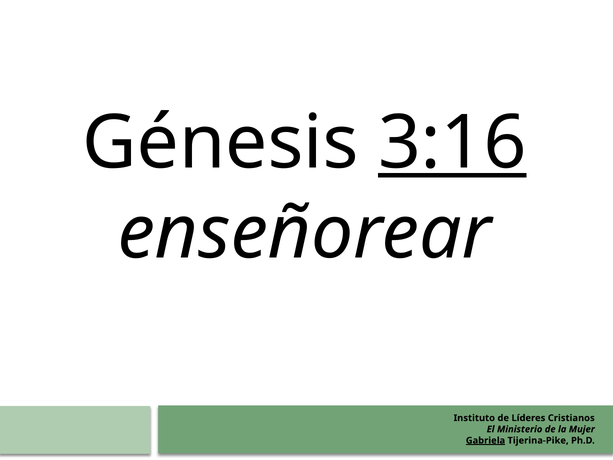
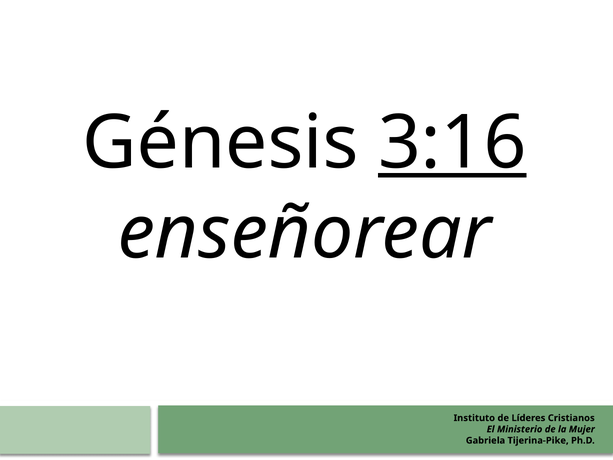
Gabriela underline: present -> none
